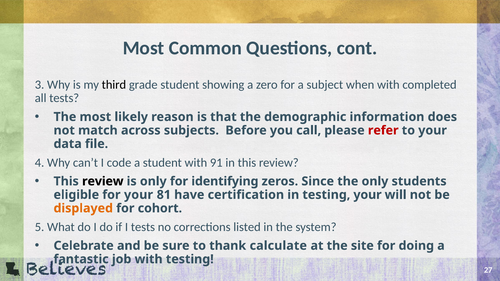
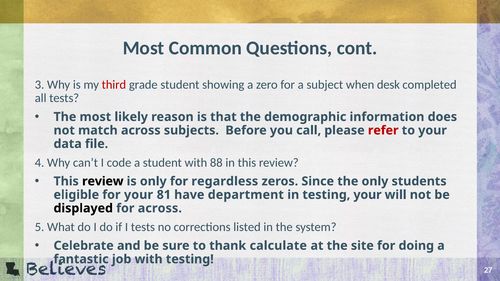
third colour: black -> red
when with: with -> desk
91: 91 -> 88
identifying: identifying -> regardless
certification: certification -> department
displayed colour: orange -> black
for cohort: cohort -> across
